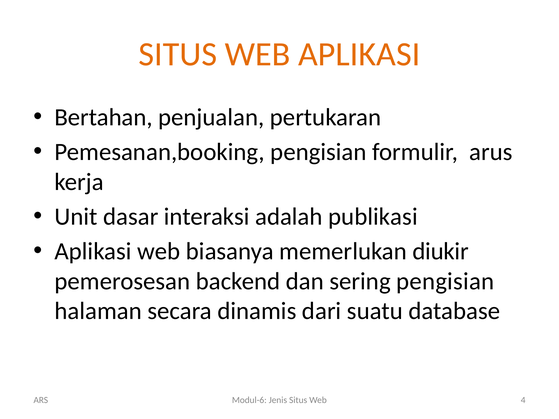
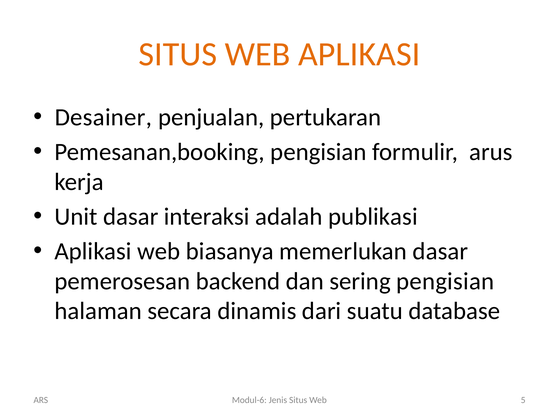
Bertahan: Bertahan -> Desainer
memerlukan diukir: diukir -> dasar
4: 4 -> 5
